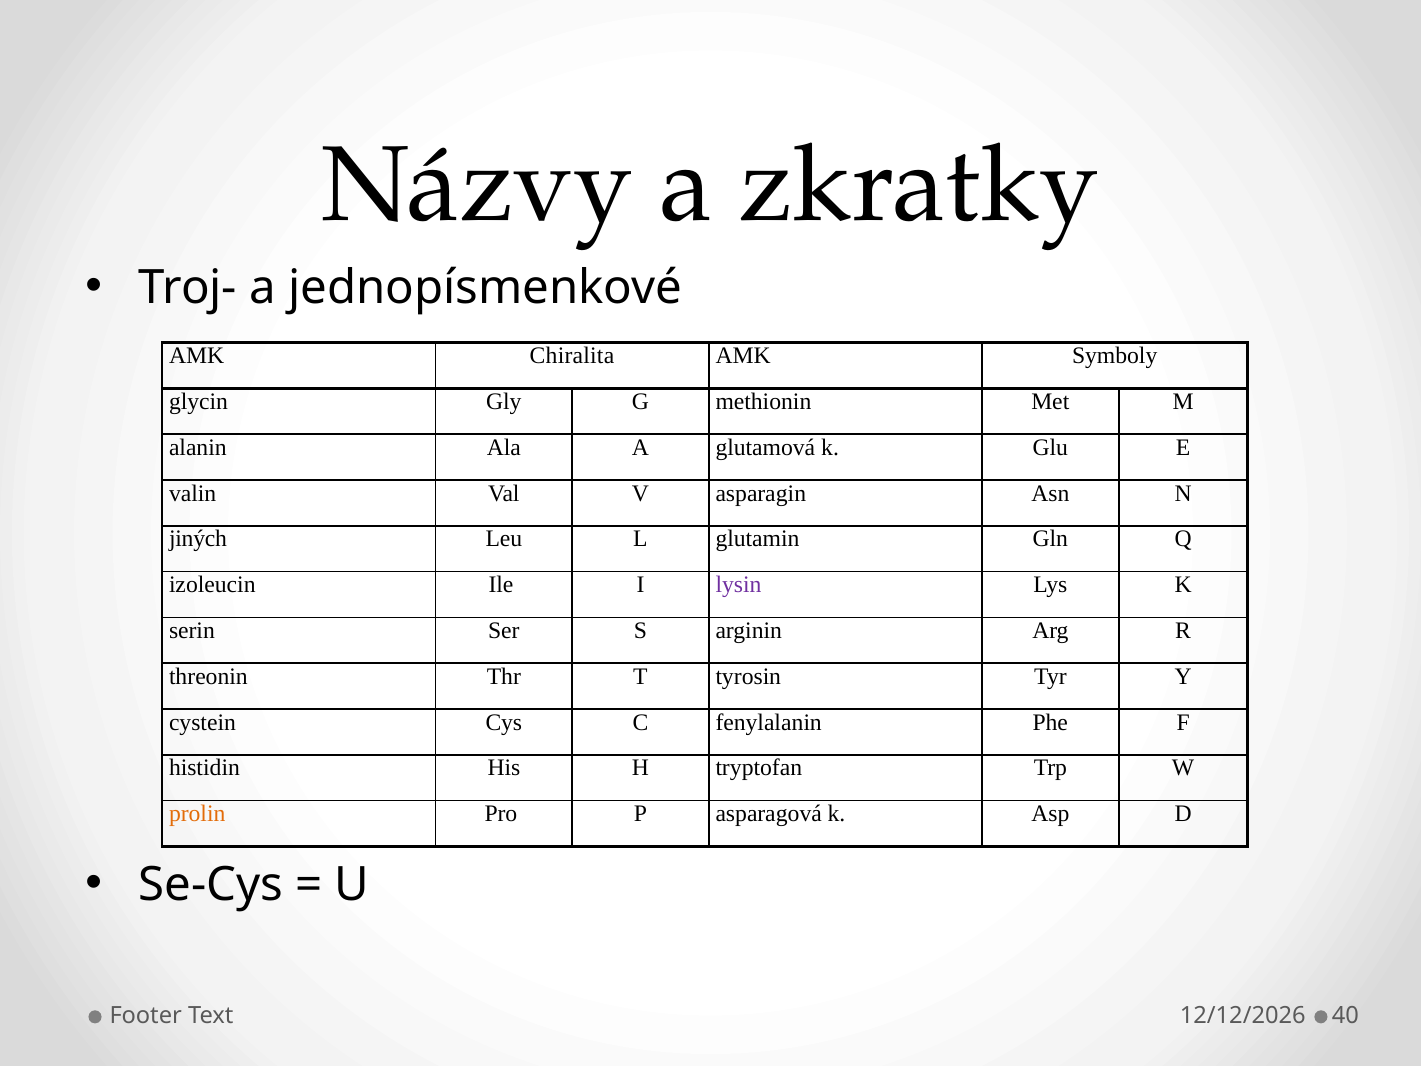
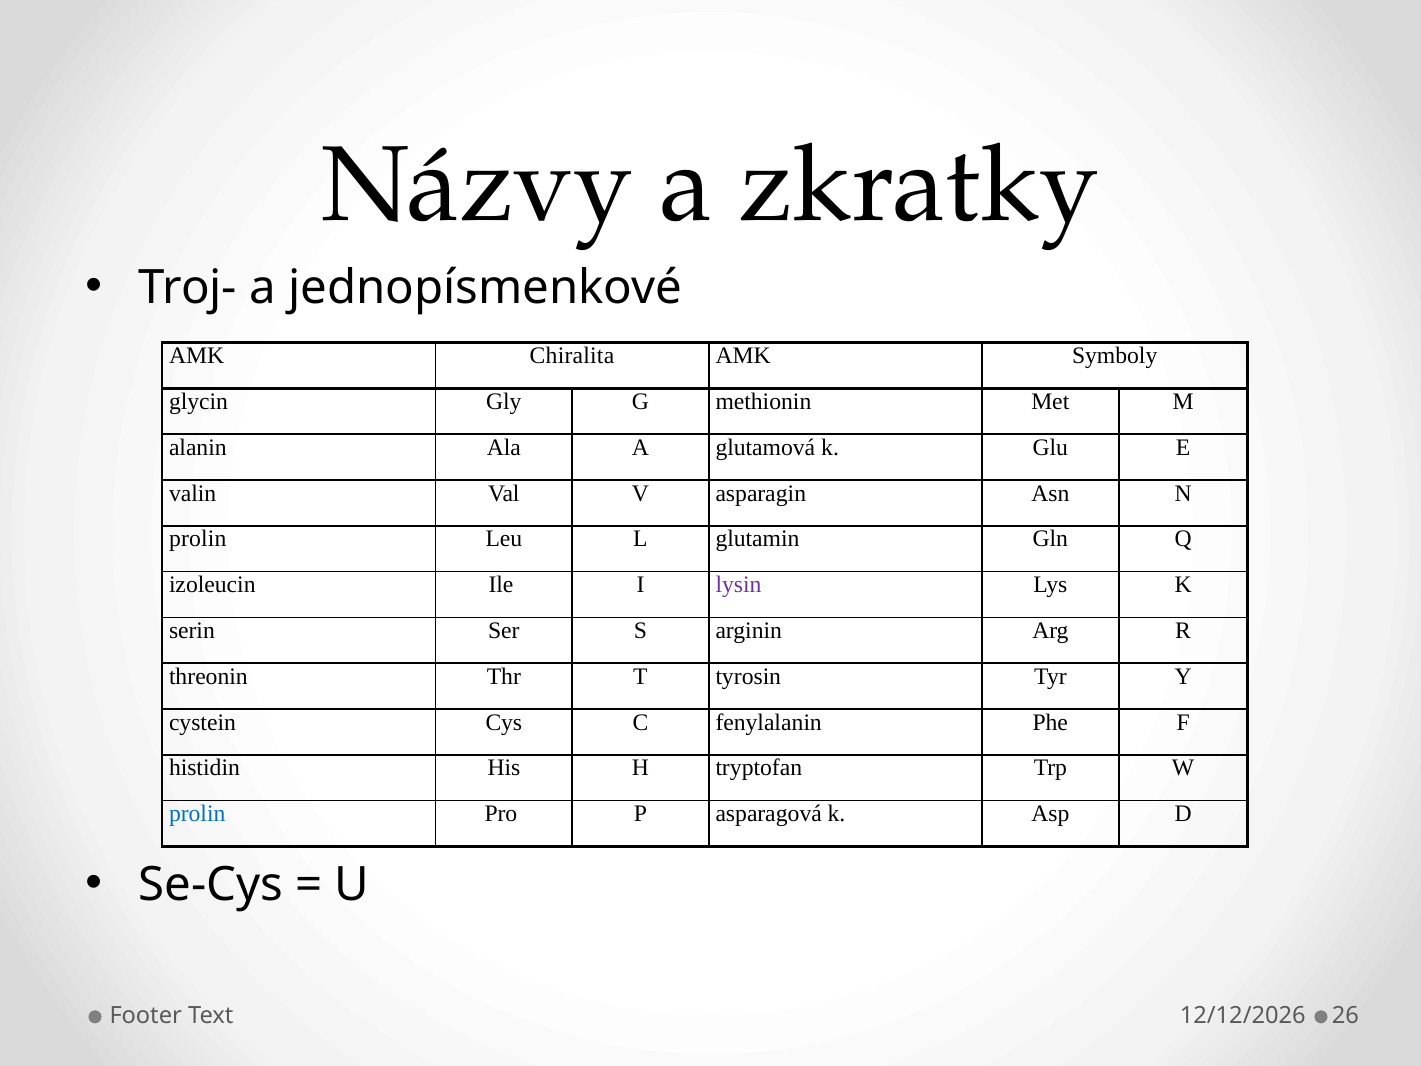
jiných at (198, 539): jiných -> prolin
prolin at (197, 814) colour: orange -> blue
40: 40 -> 26
